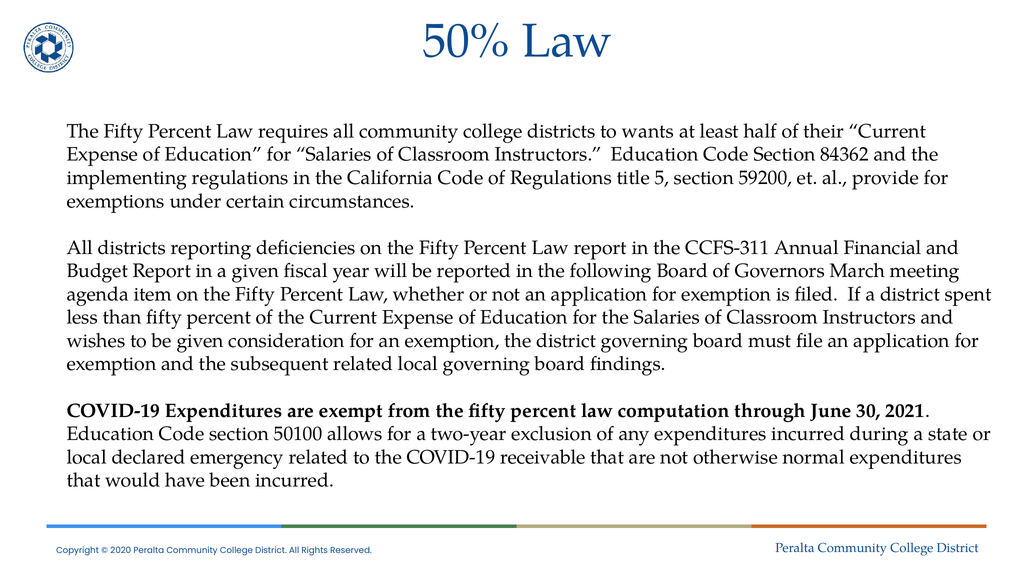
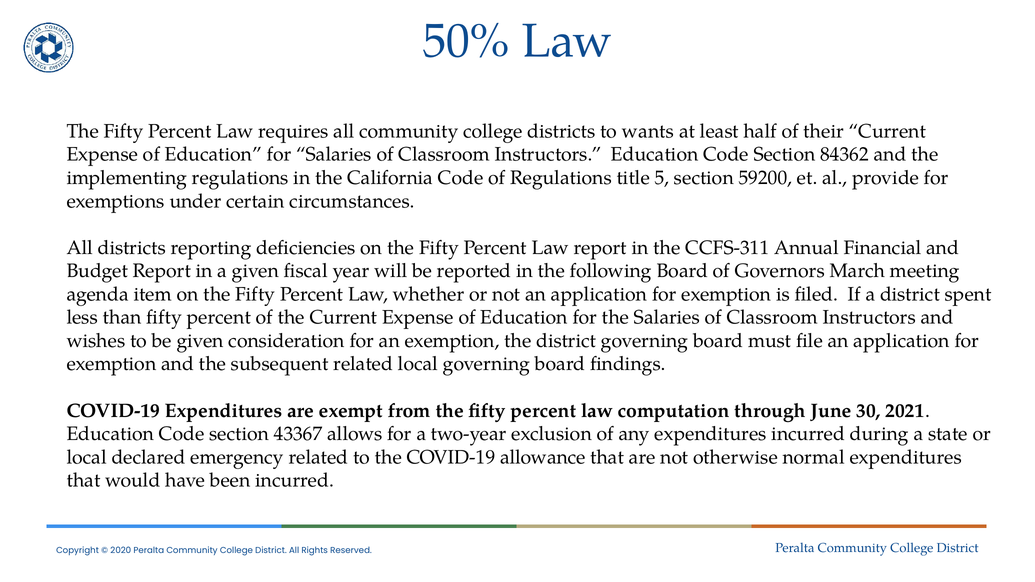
50100: 50100 -> 43367
receivable: receivable -> allowance
